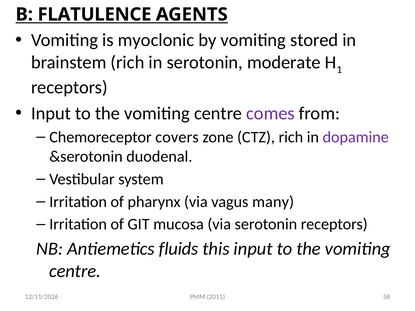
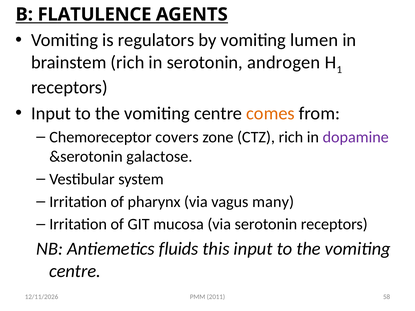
myoclonic: myoclonic -> regulators
stored: stored -> lumen
moderate: moderate -> androgen
comes colour: purple -> orange
duodenal: duodenal -> galactose
